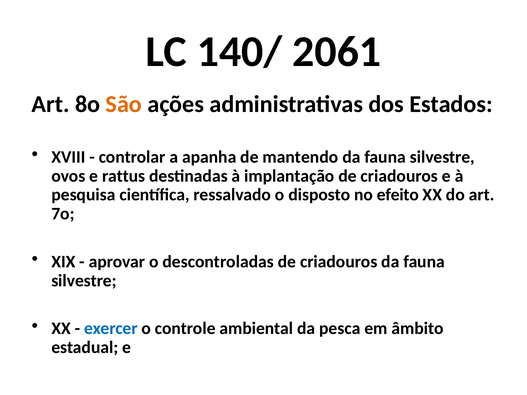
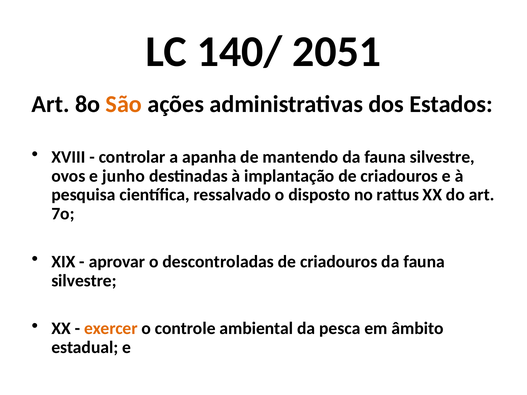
2061: 2061 -> 2051
rattus: rattus -> junho
efeito: efeito -> rattus
exercer colour: blue -> orange
